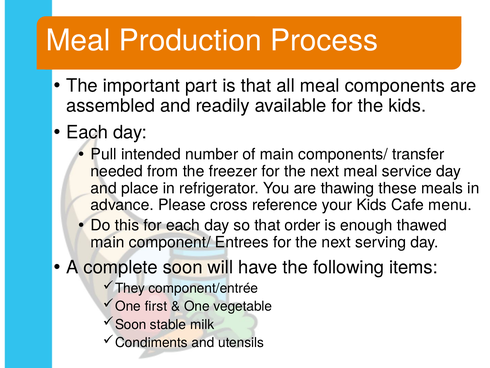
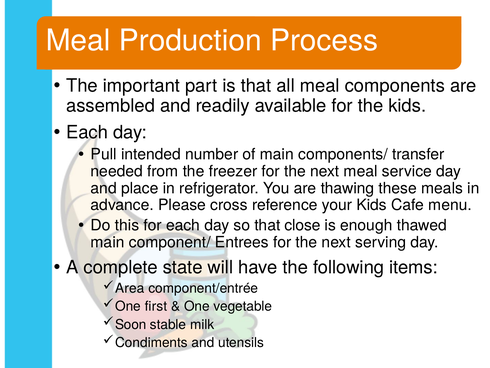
order: order -> close
complete soon: soon -> state
They: They -> Area
